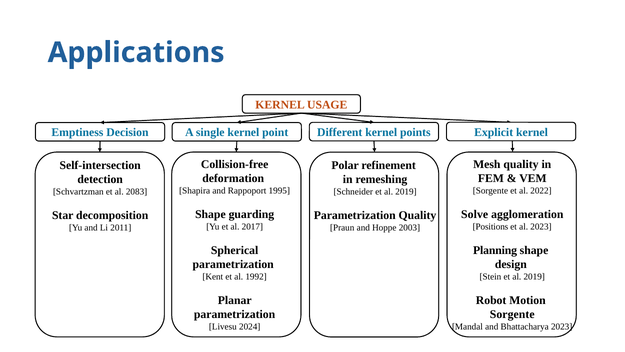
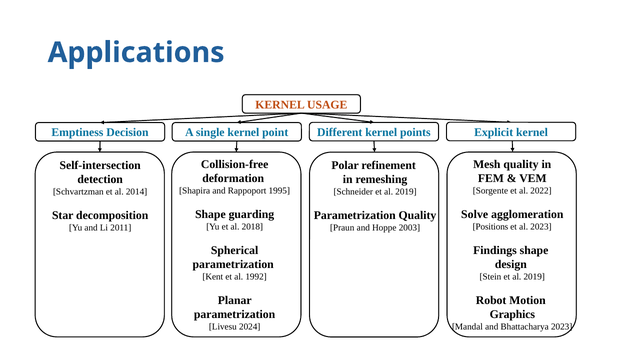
2083: 2083 -> 2014
2017: 2017 -> 2018
Planning: Planning -> Findings
Sorgente at (512, 314): Sorgente -> Graphics
